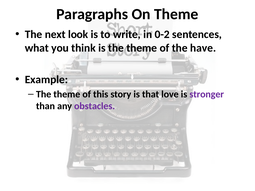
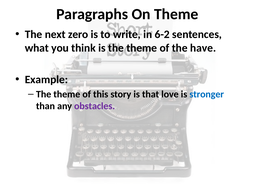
look: look -> zero
0-2: 0-2 -> 6-2
stronger colour: purple -> blue
